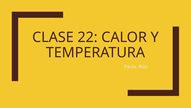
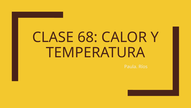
22: 22 -> 68
